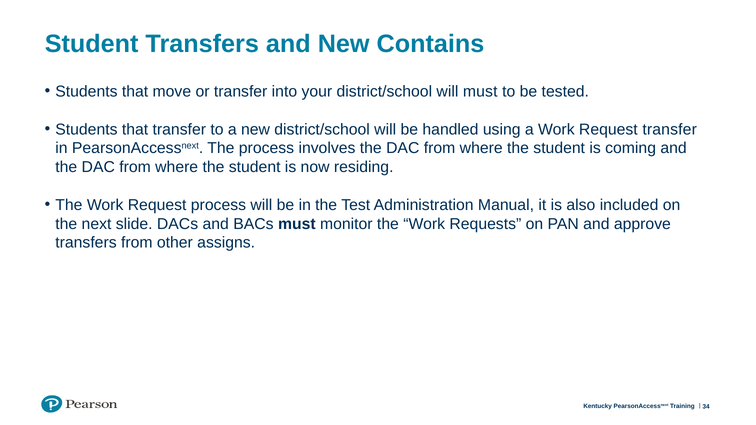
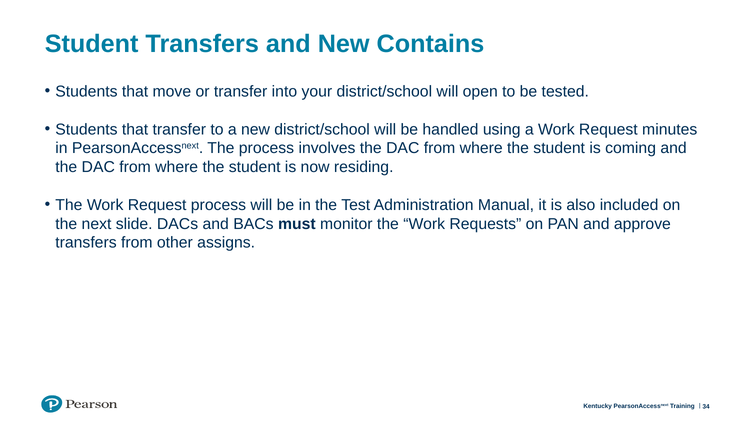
will must: must -> open
Request transfer: transfer -> minutes
